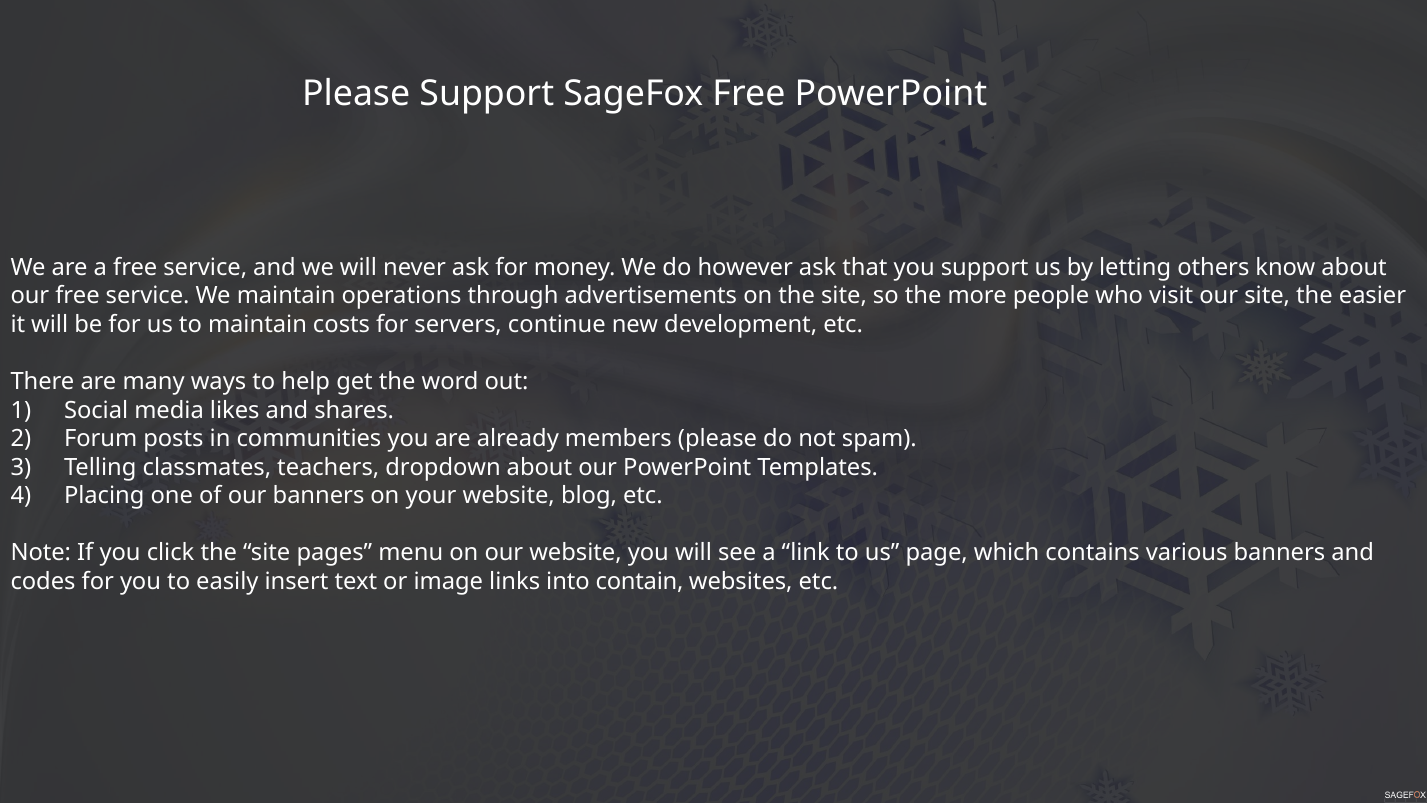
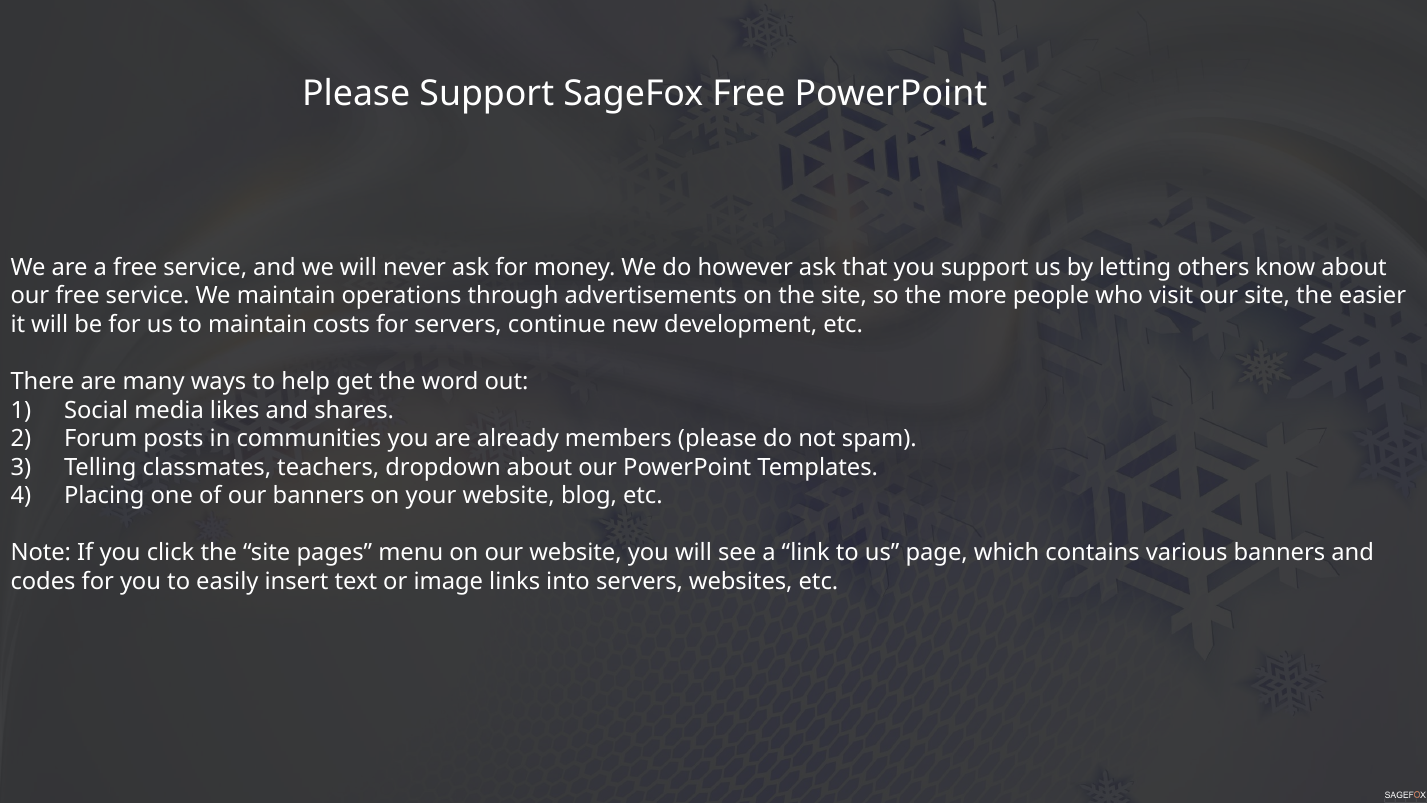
into contain: contain -> servers
